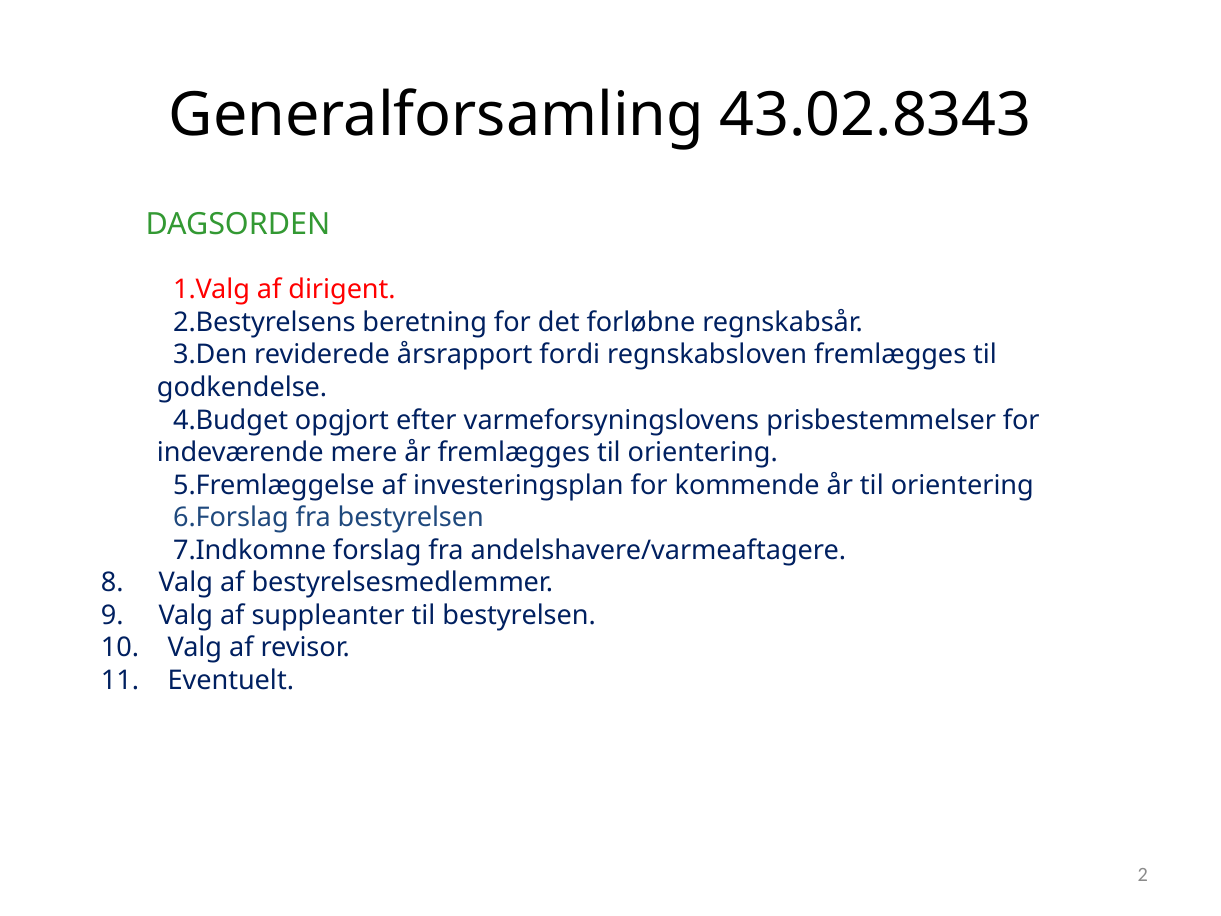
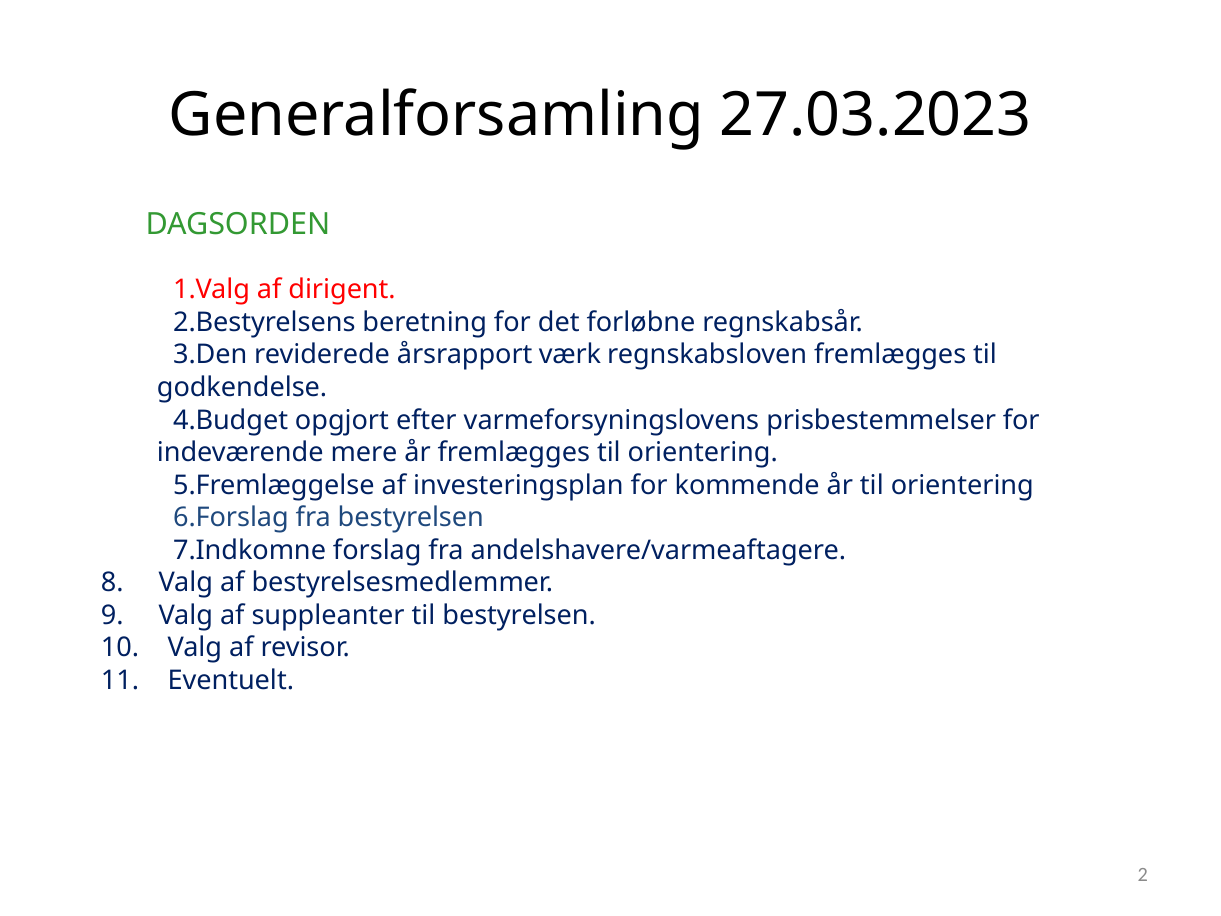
43.02.8343: 43.02.8343 -> 27.03.2023
fordi: fordi -> værk
